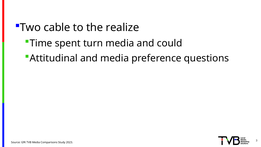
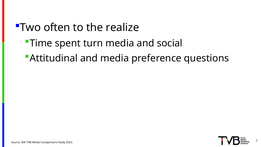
cable: cable -> often
could: could -> social
